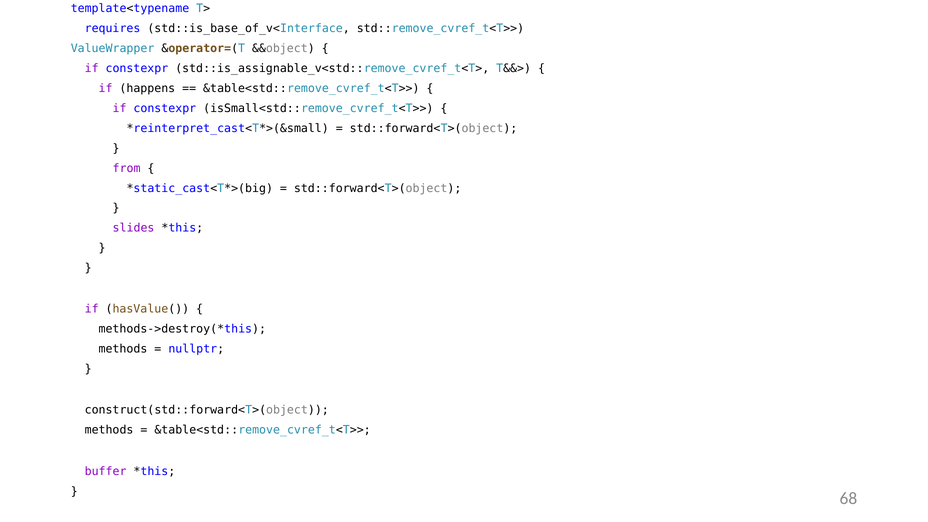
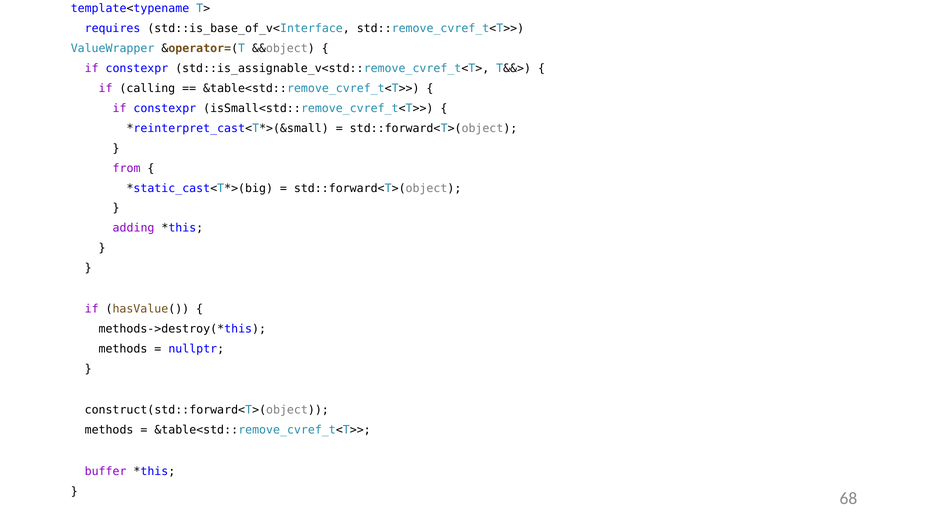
happens: happens -> calling
slides: slides -> adding
